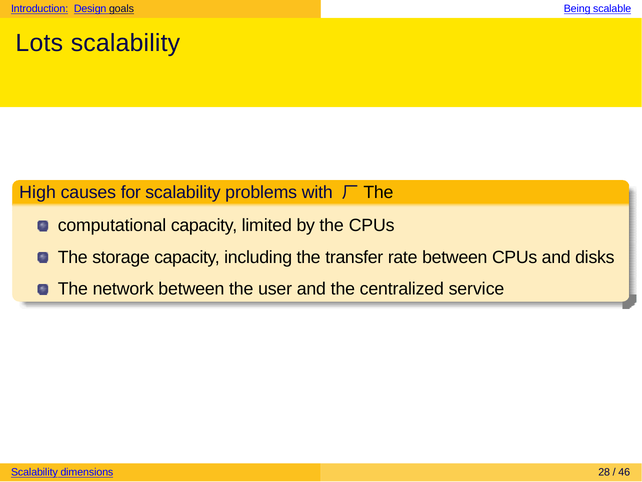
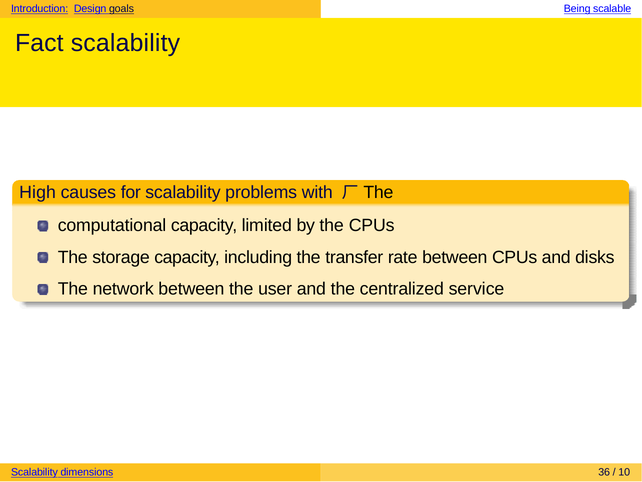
Lots: Lots -> Fact
28: 28 -> 36
46: 46 -> 10
